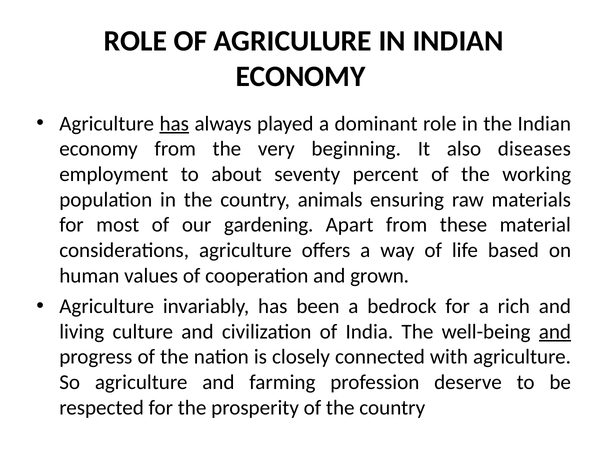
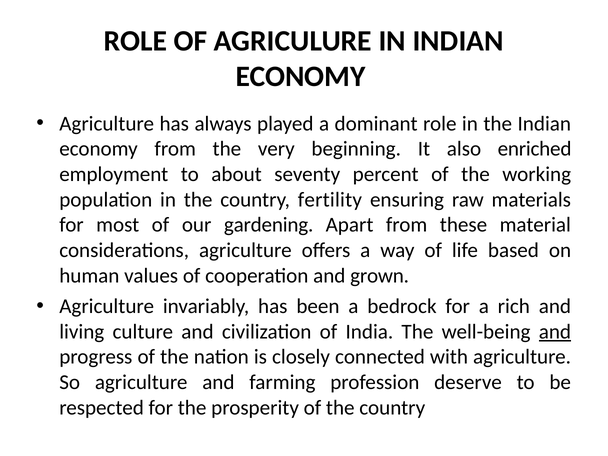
has at (174, 124) underline: present -> none
diseases: diseases -> enriched
animals: animals -> fertility
